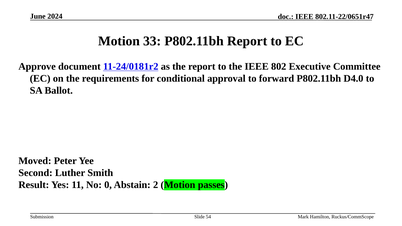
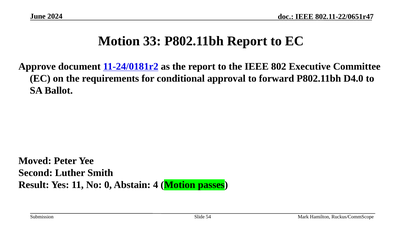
2: 2 -> 4
